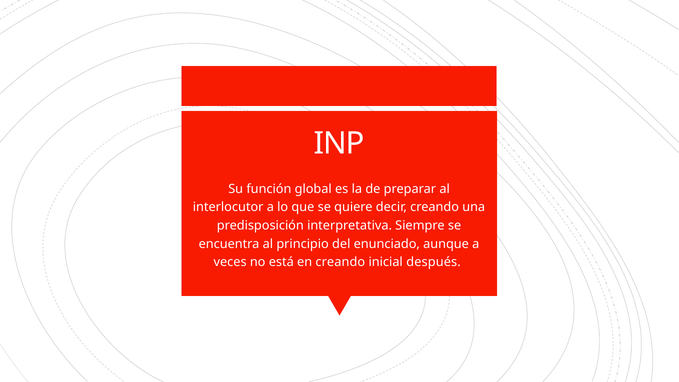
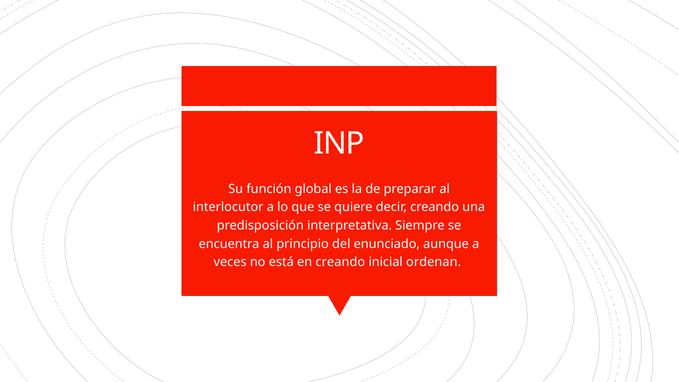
después: después -> ordenan
